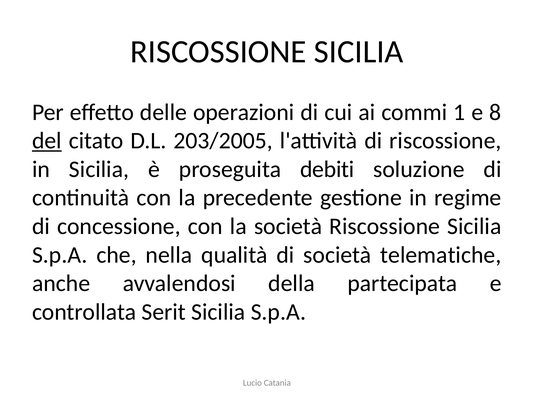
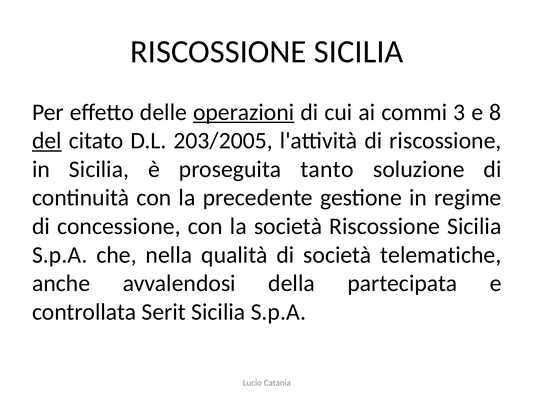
operazioni underline: none -> present
1: 1 -> 3
debiti: debiti -> tanto
